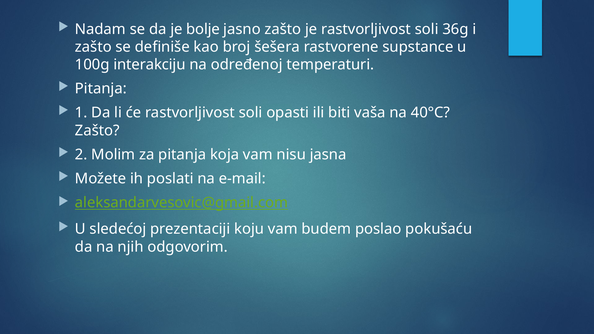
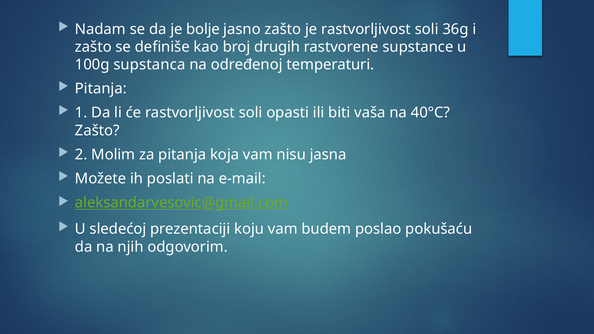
šešera: šešera -> drugih
interakciju: interakciju -> supstanca
